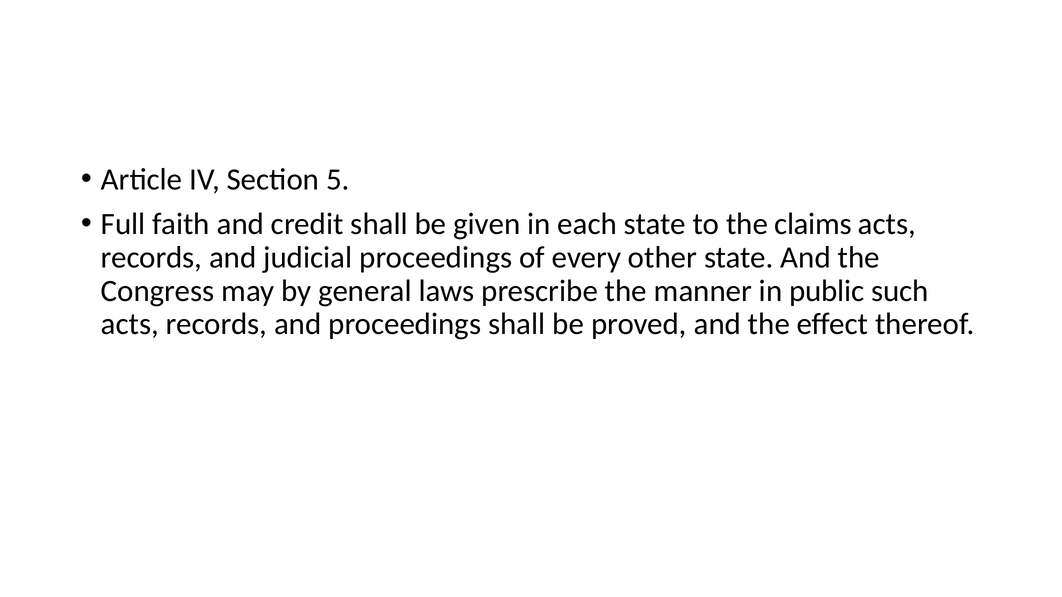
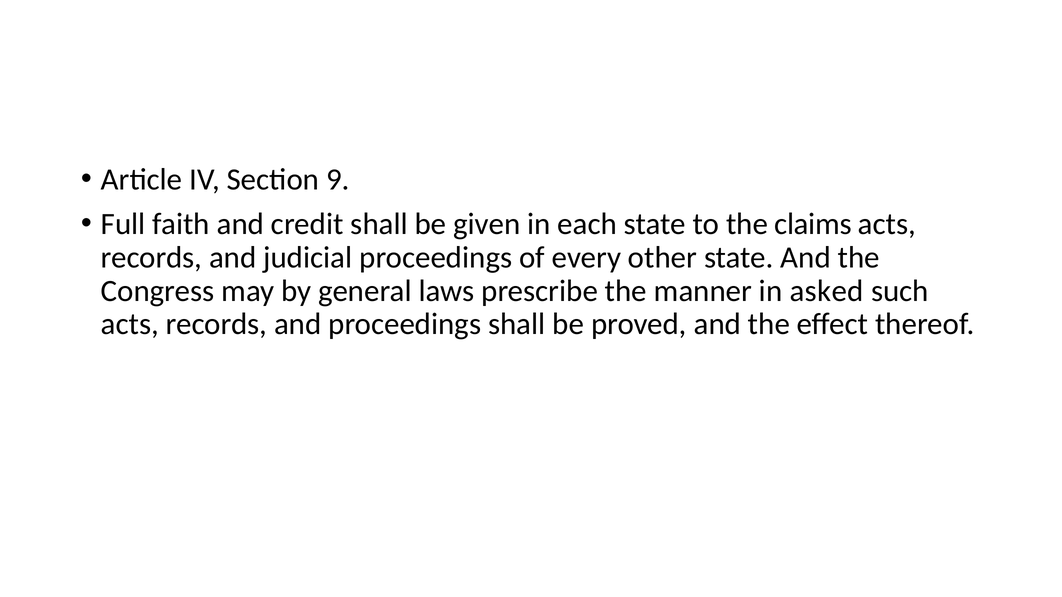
5: 5 -> 9
public: public -> asked
